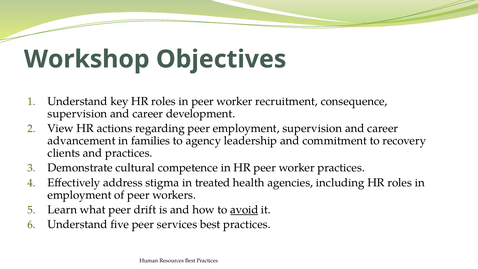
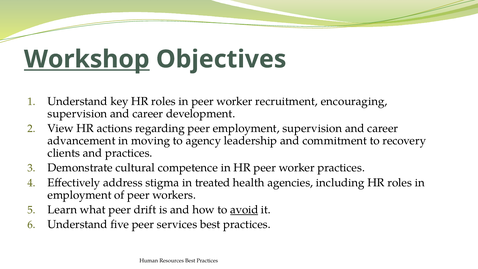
Workshop underline: none -> present
consequence: consequence -> encouraging
families: families -> moving
